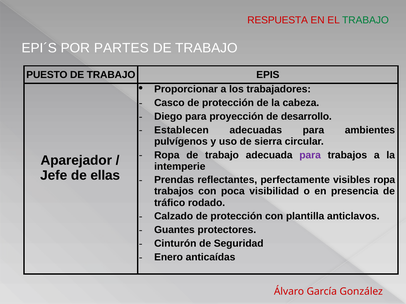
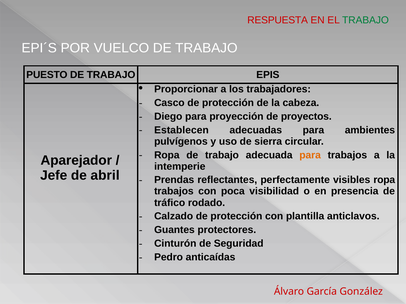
PARTES: PARTES -> VUELCO
desarrollo: desarrollo -> proyectos
para at (310, 155) colour: purple -> orange
ellas: ellas -> abril
Enero: Enero -> Pedro
